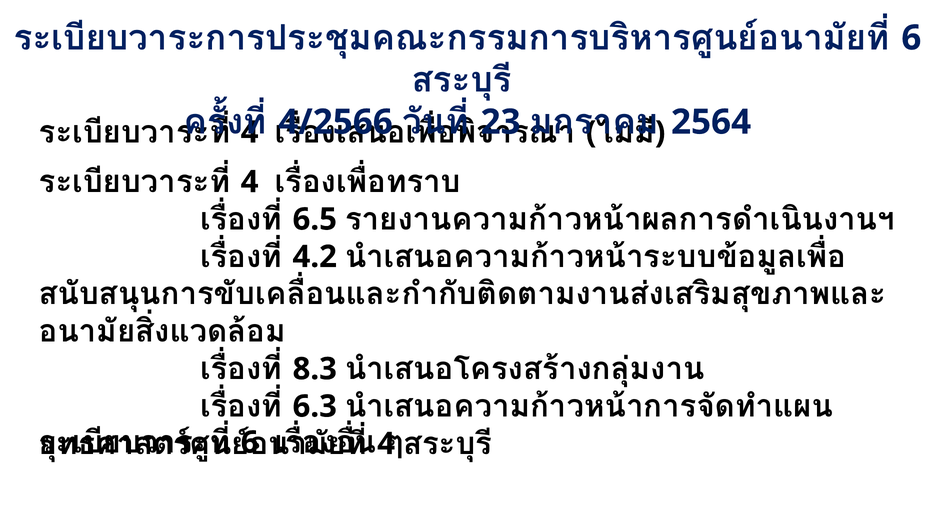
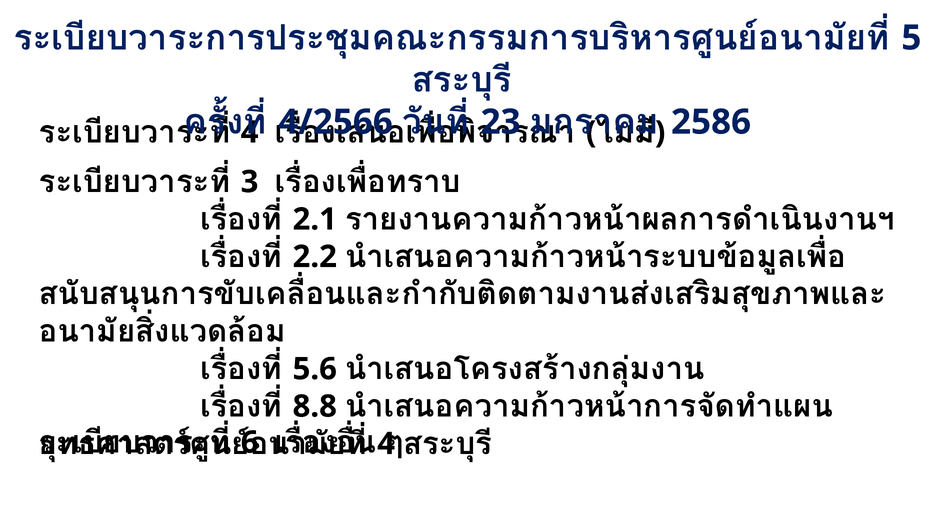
6 at (911, 38): 6 -> 5
2564: 2564 -> 2586
4 at (250, 182): 4 -> 3
6.5: 6.5 -> 2.1
4.2: 4.2 -> 2.2
8.3: 8.3 -> 5.6
6.3: 6.3 -> 8.8
